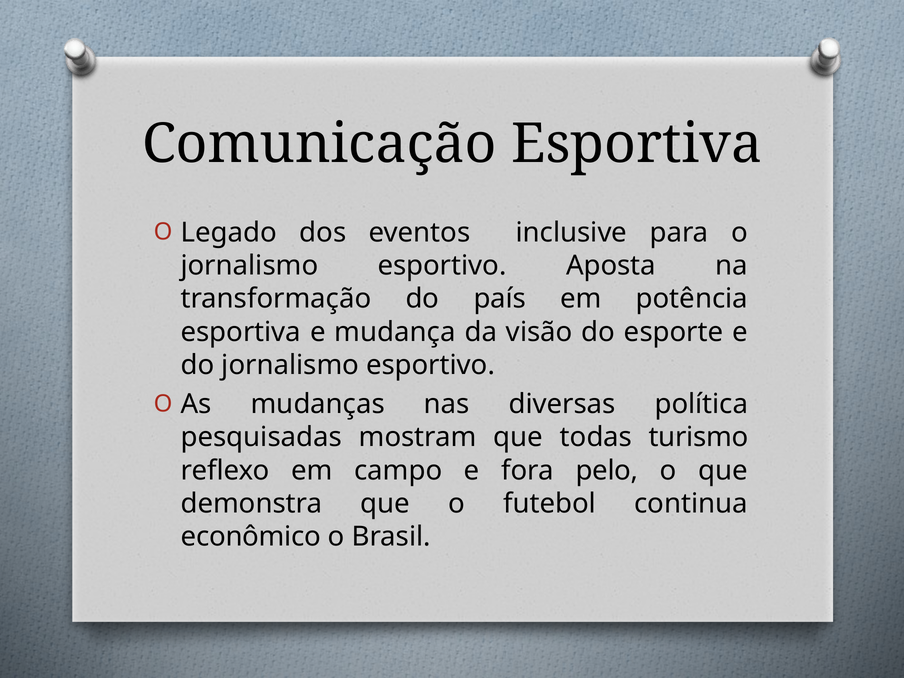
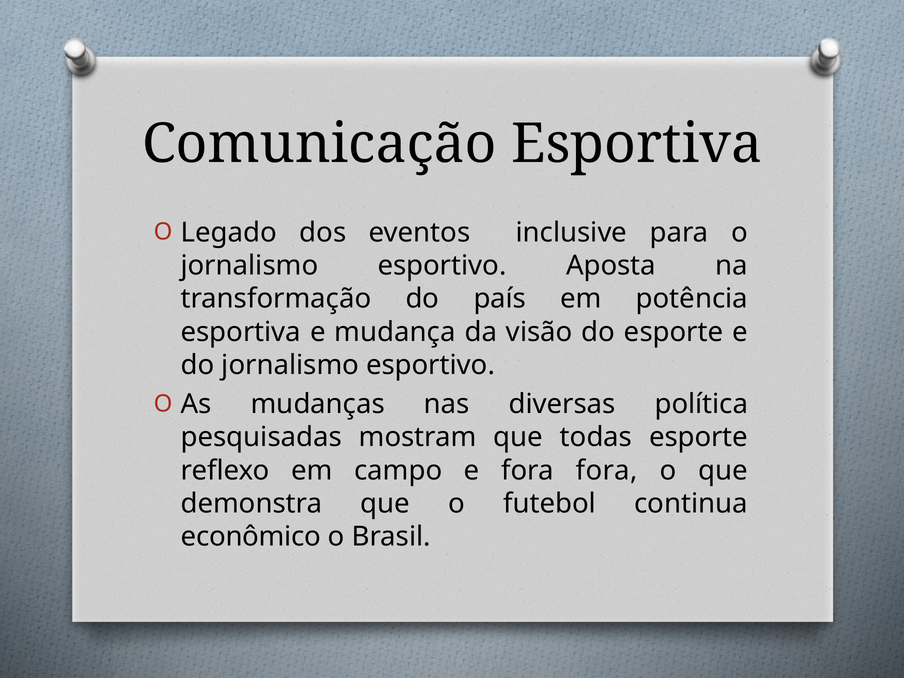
todas turismo: turismo -> esporte
fora pelo: pelo -> fora
